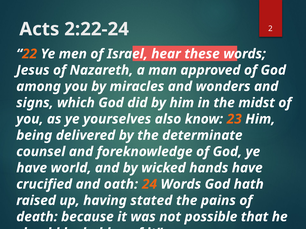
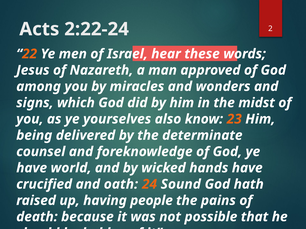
24 Words: Words -> Sound
stated: stated -> people
